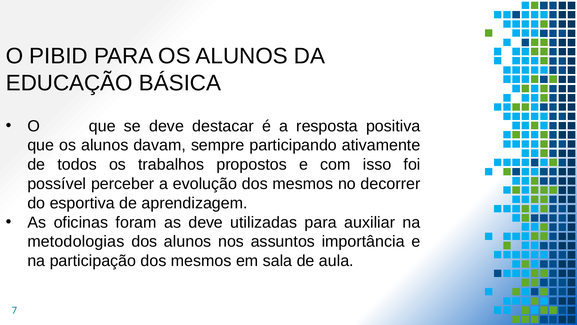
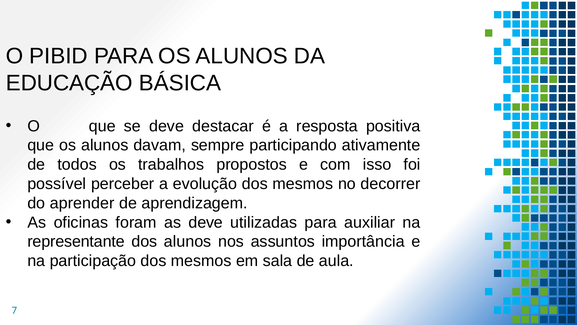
esportiva: esportiva -> aprender
metodologias: metodologias -> representante
